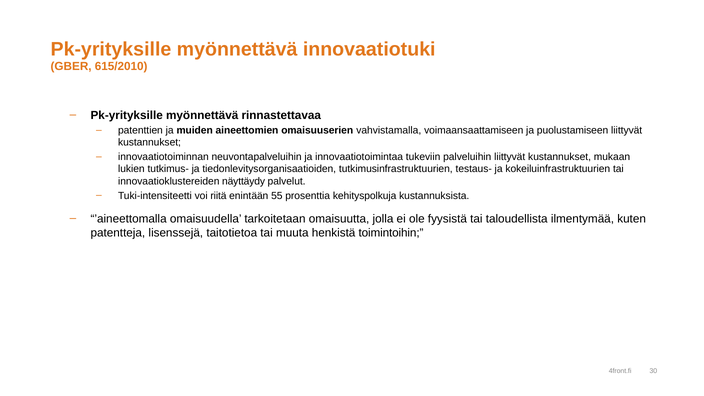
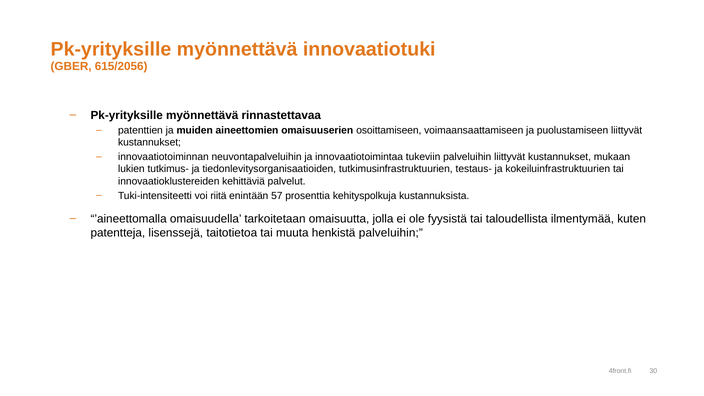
615/2010: 615/2010 -> 615/2056
vahvistamalla: vahvistamalla -> osoittamiseen
näyttäydy: näyttäydy -> kehittäviä
55: 55 -> 57
henkistä toimintoihin: toimintoihin -> palveluihin
